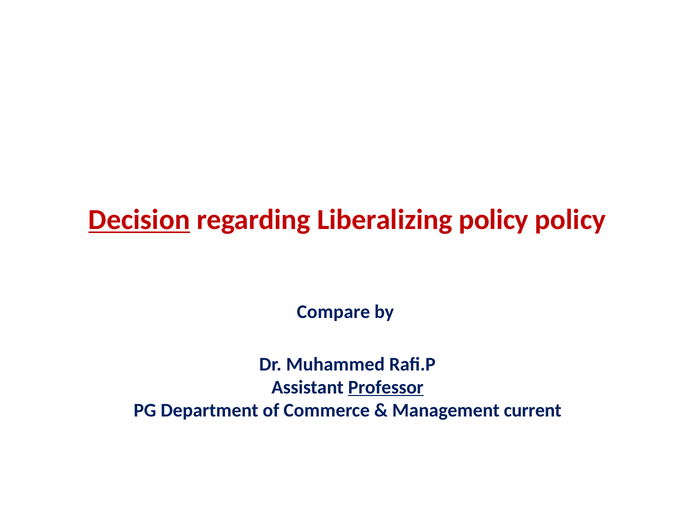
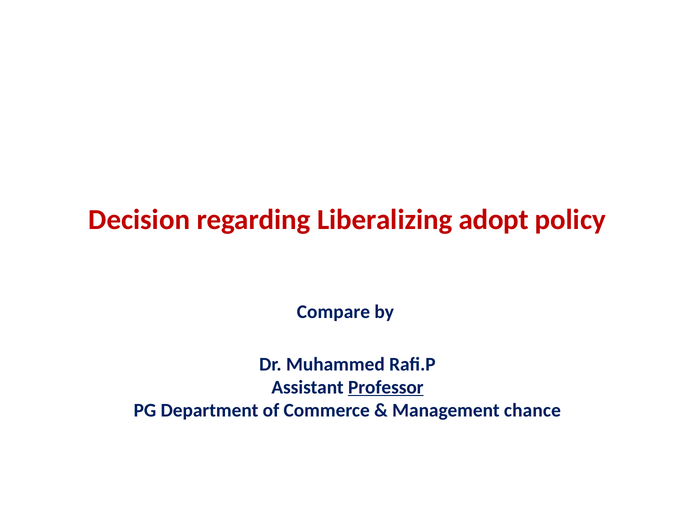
Decision underline: present -> none
Liberalizing policy: policy -> adopt
current: current -> chance
